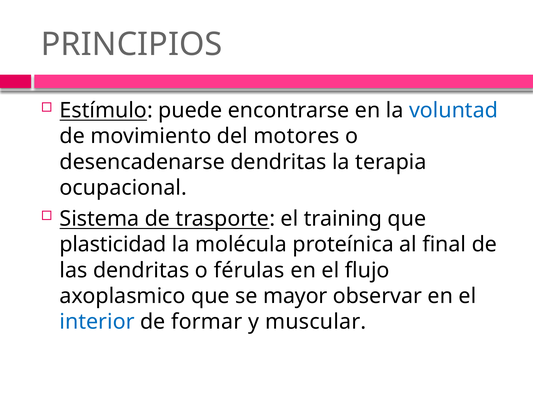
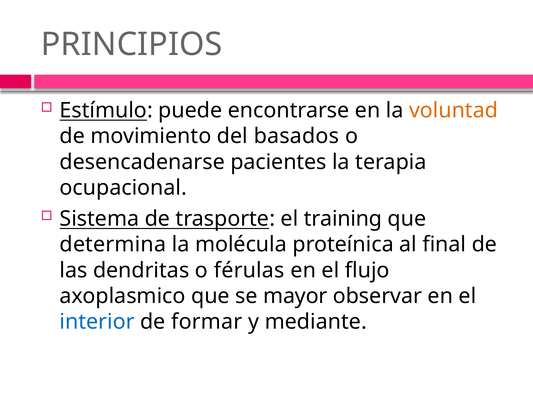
voluntad colour: blue -> orange
motores: motores -> basados
desencadenarse dendritas: dendritas -> pacientes
plasticidad: plasticidad -> determina
muscular: muscular -> mediante
